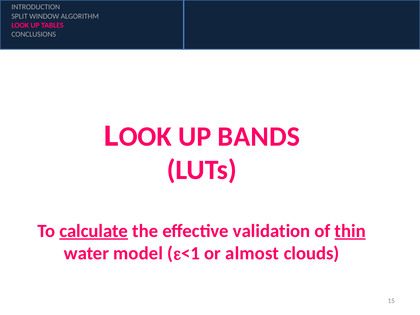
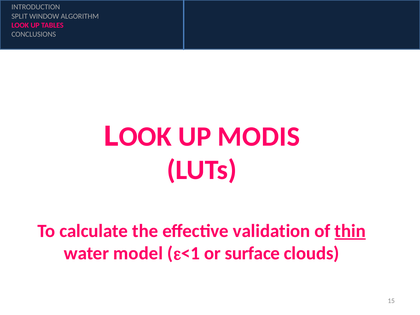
BANDS: BANDS -> MODIS
calculate underline: present -> none
almost: almost -> surface
